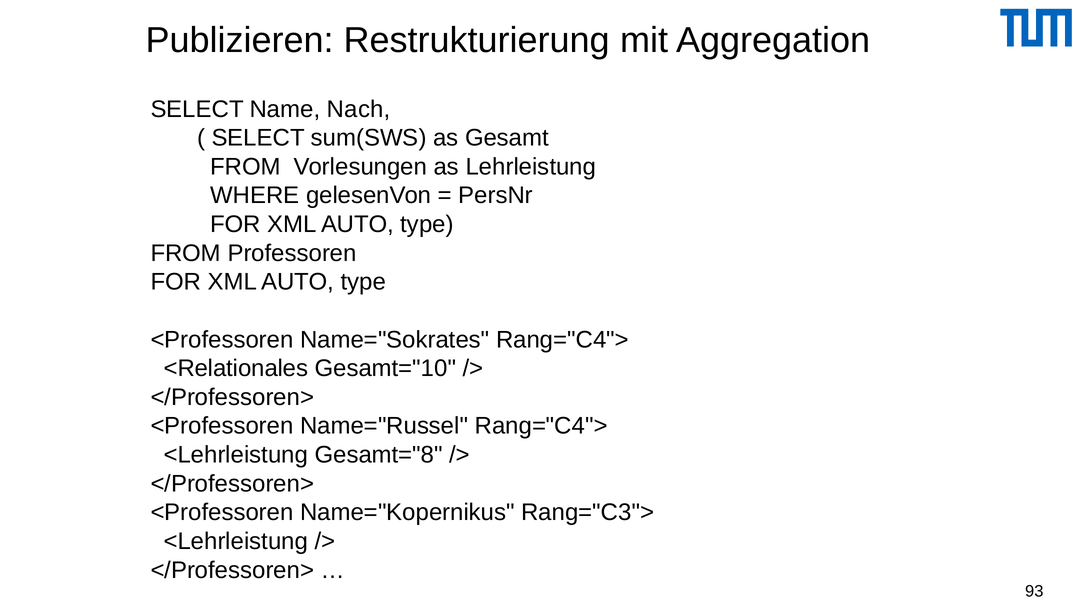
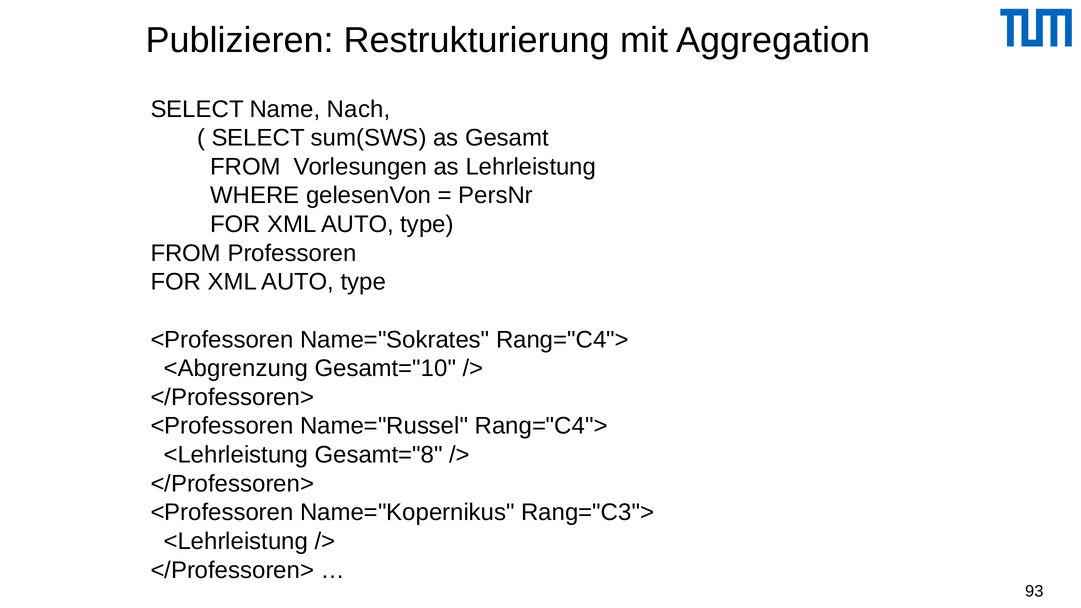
<Relationales: <Relationales -> <Abgrenzung
